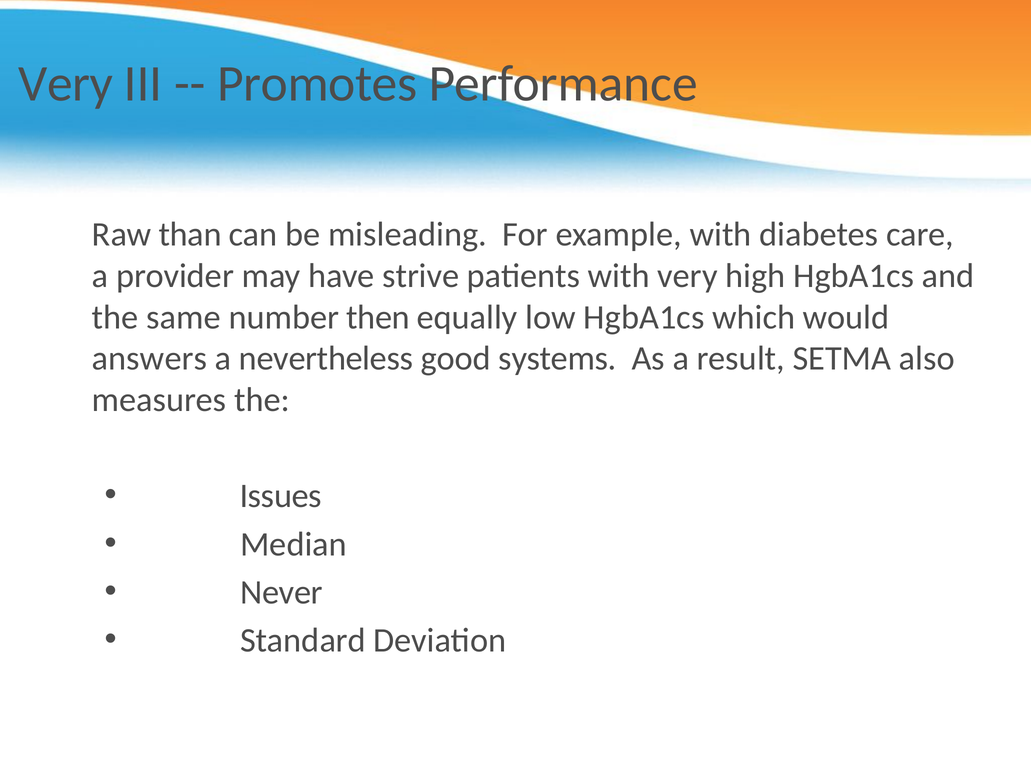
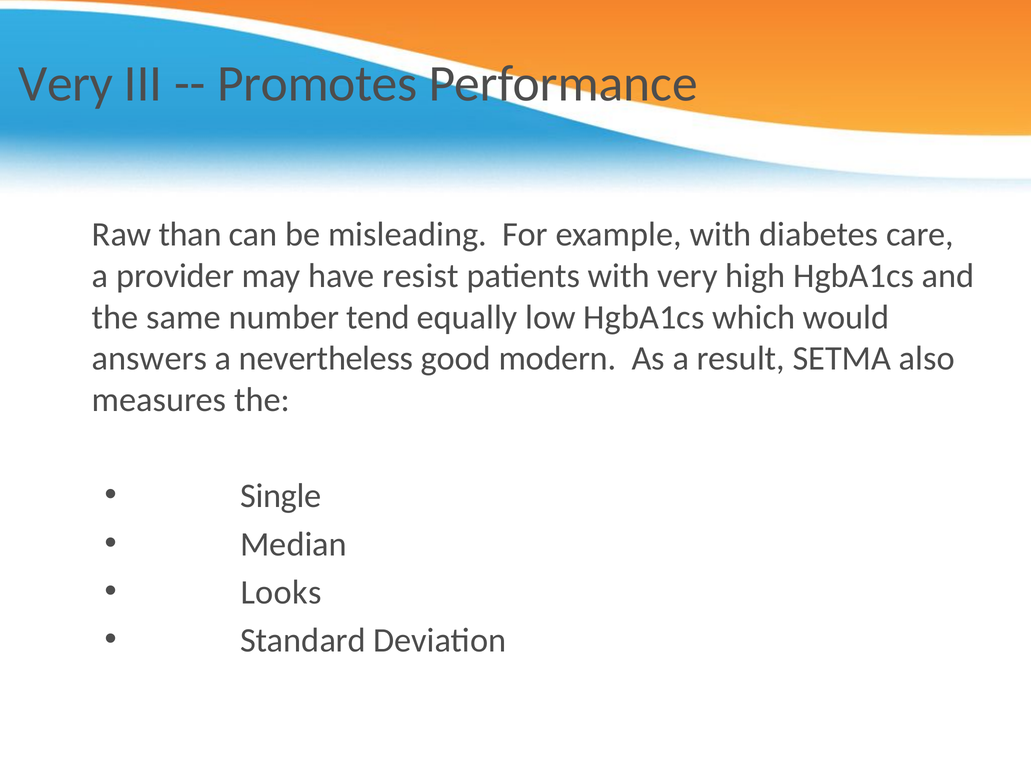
strive: strive -> resist
then: then -> tend
systems: systems -> modern
Issues: Issues -> Single
Never: Never -> Looks
